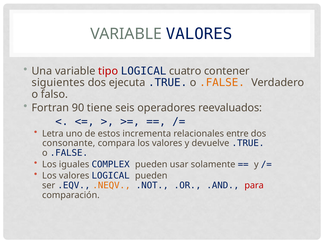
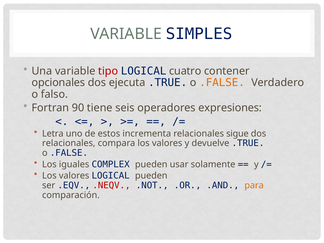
VARIABLE VALORES: VALORES -> SIMPLES
siguientes: siguientes -> opcionales
reevaluados: reevaluados -> expresiones
entre: entre -> sigue
consonante at (69, 143): consonante -> relacionales
.NEQV colour: orange -> red
para colour: red -> orange
